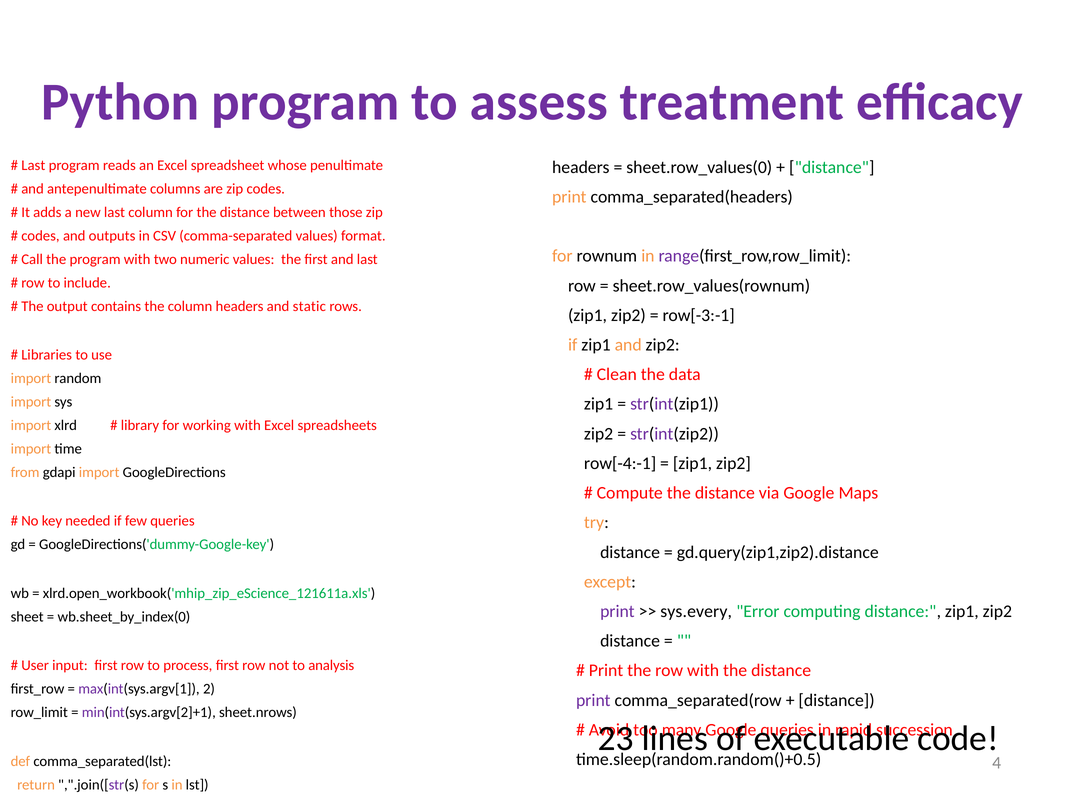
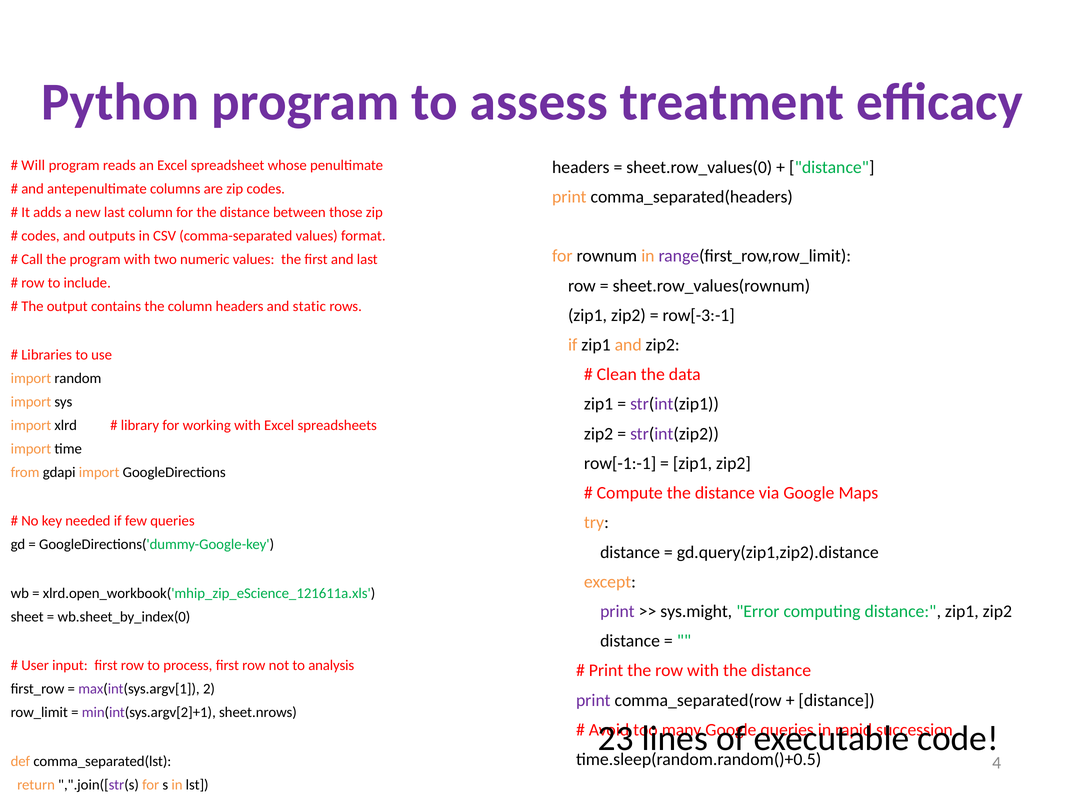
Last at (33, 165): Last -> Will
row[-4:-1: row[-4:-1 -> row[-1:-1
sys.every: sys.every -> sys.might
